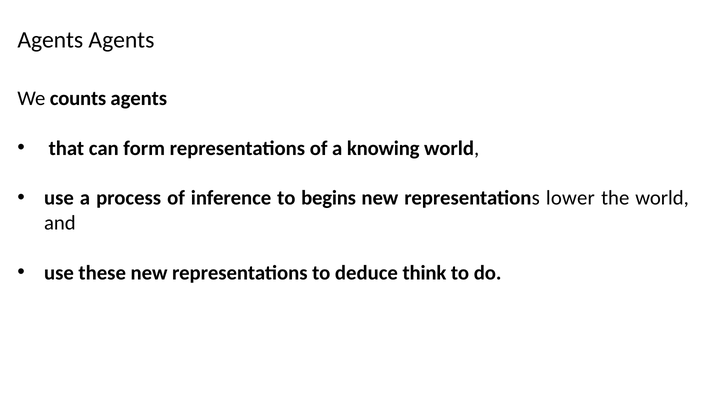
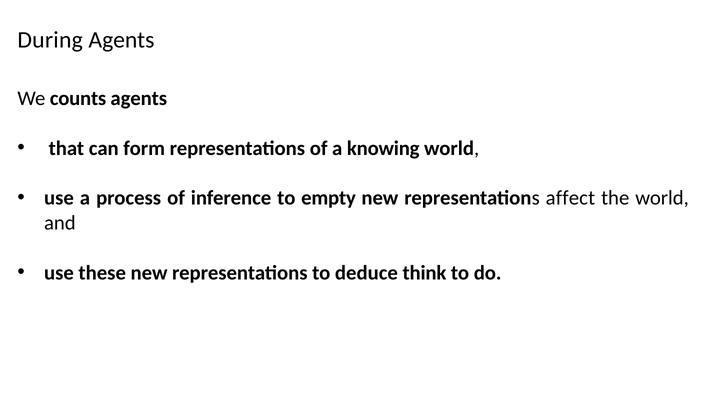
Agents at (50, 40): Agents -> During
begins: begins -> empty
lower: lower -> affect
